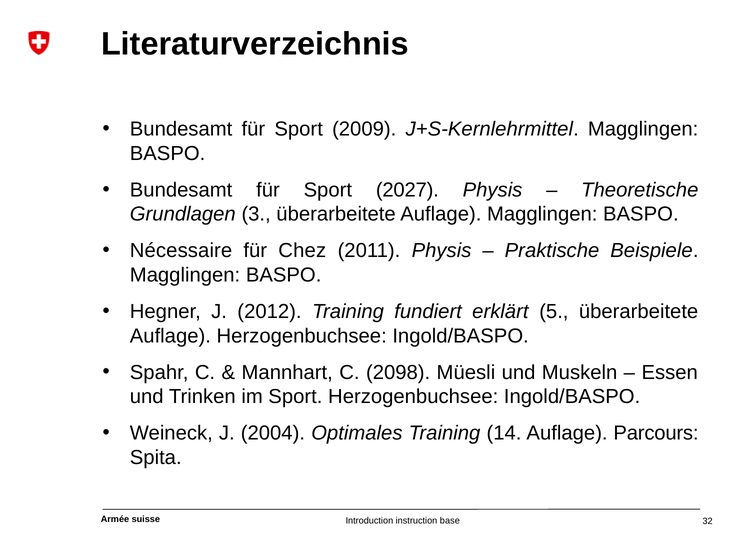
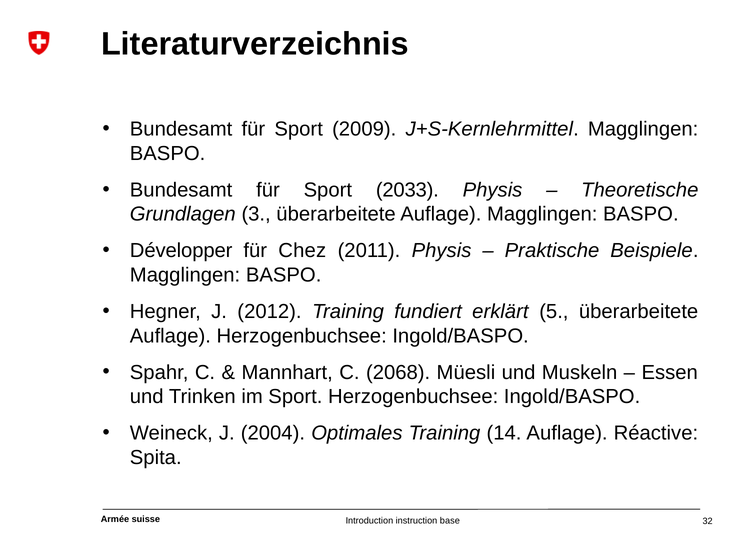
2027: 2027 -> 2033
Nécessaire: Nécessaire -> Développer
2098: 2098 -> 2068
Parcours: Parcours -> Réactive
